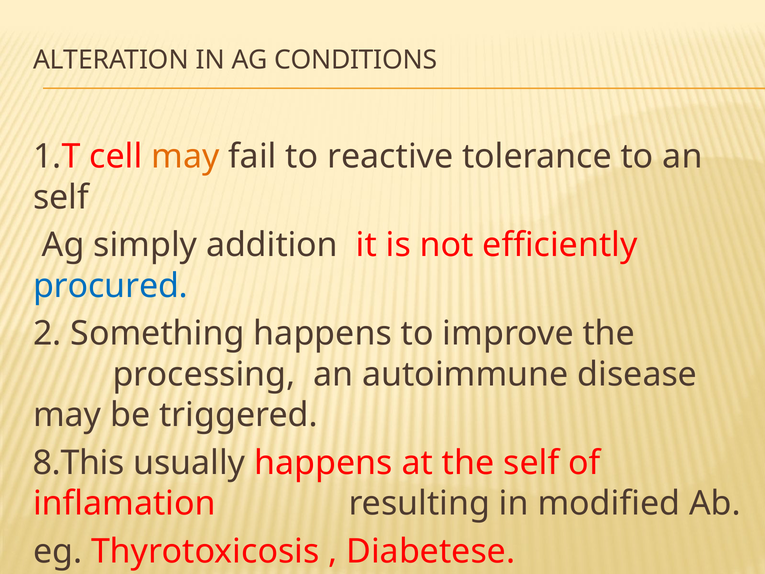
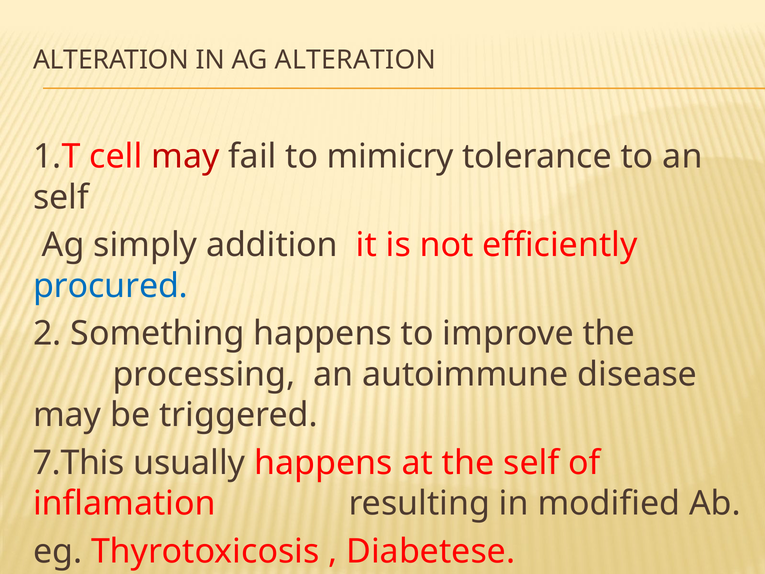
AG CONDITIONS: CONDITIONS -> ALTERATION
may at (185, 157) colour: orange -> red
reactive: reactive -> mimicry
8.This: 8.This -> 7.This
